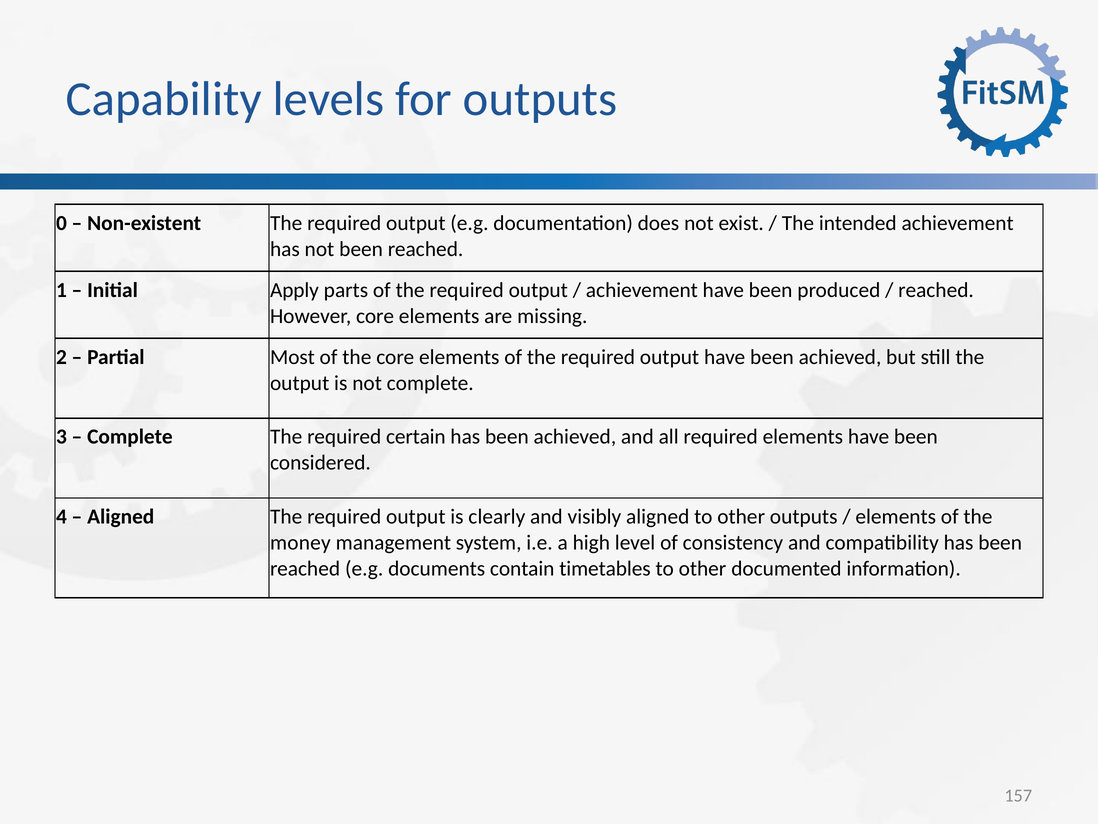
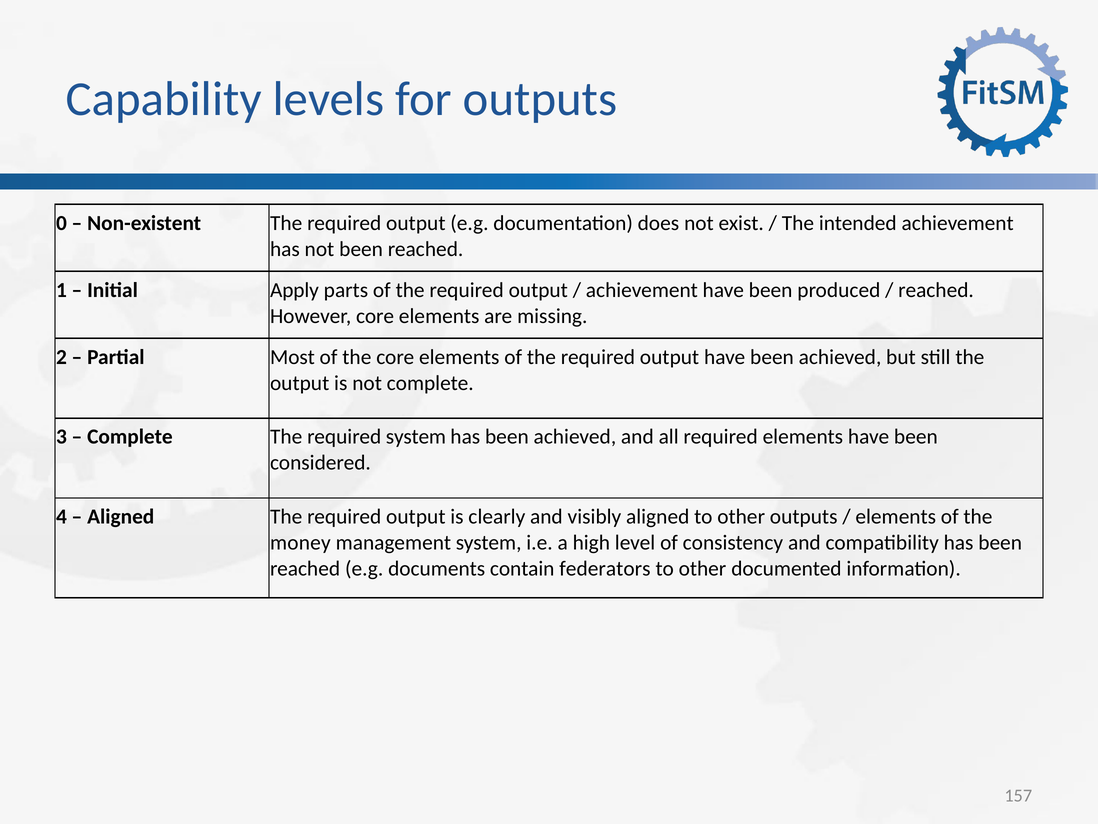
required certain: certain -> system
timetables: timetables -> federators
